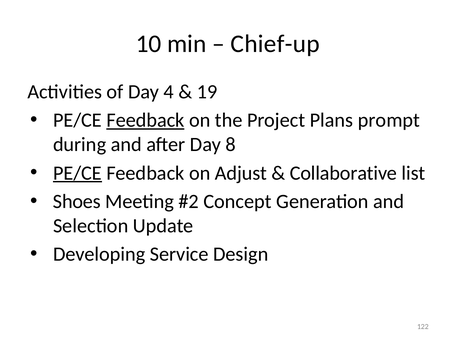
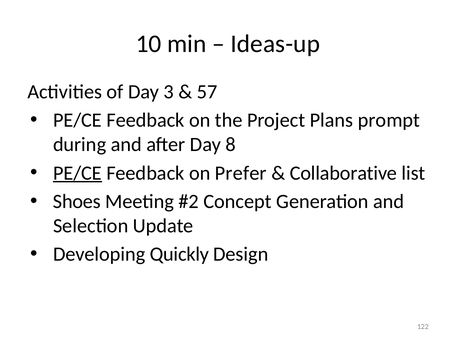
Chief-up: Chief-up -> Ideas-up
4: 4 -> 3
19: 19 -> 57
Feedback at (145, 120) underline: present -> none
Adjust: Adjust -> Prefer
Service: Service -> Quickly
